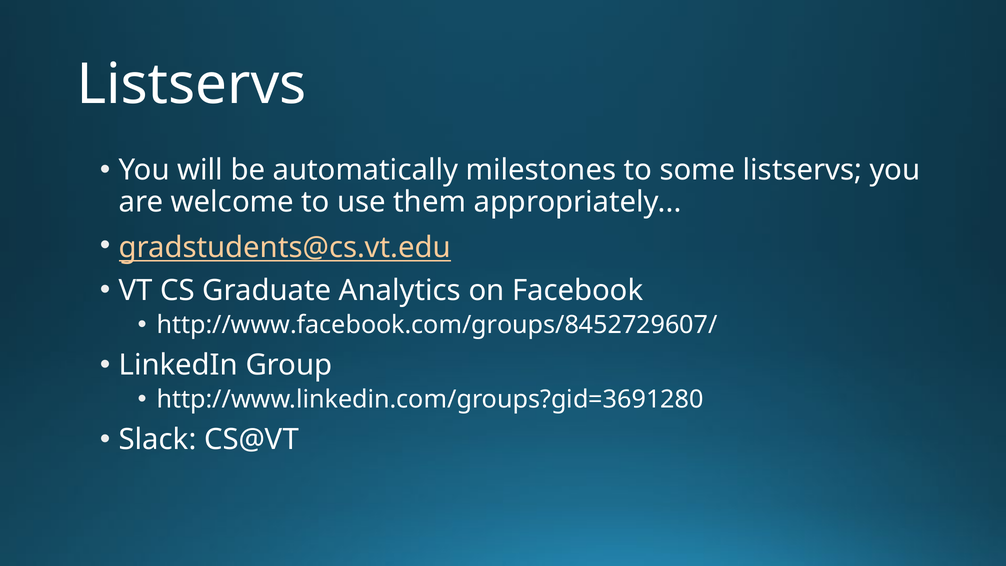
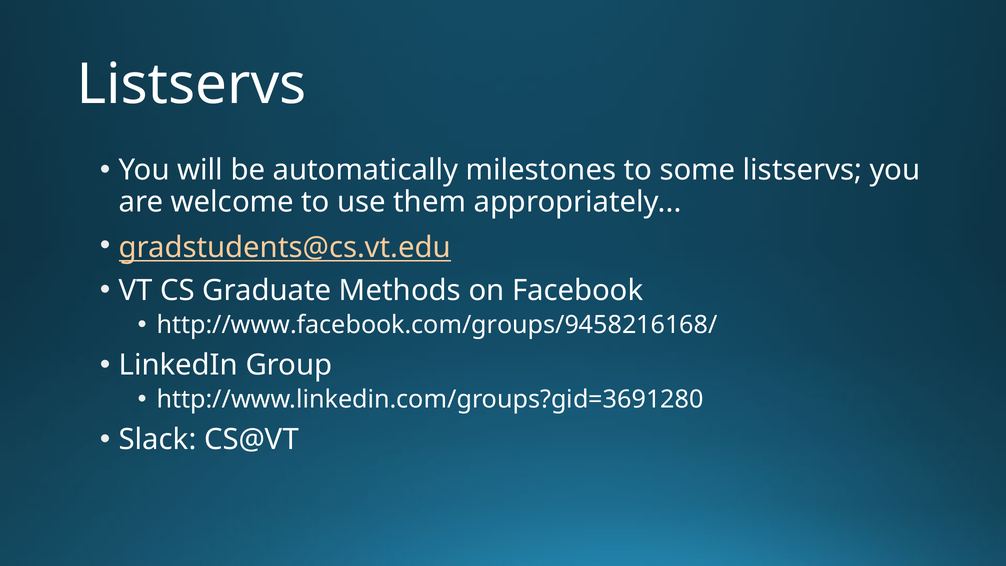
Analytics: Analytics -> Methods
http://www.facebook.com/groups/8452729607/: http://www.facebook.com/groups/8452729607/ -> http://www.facebook.com/groups/9458216168/
